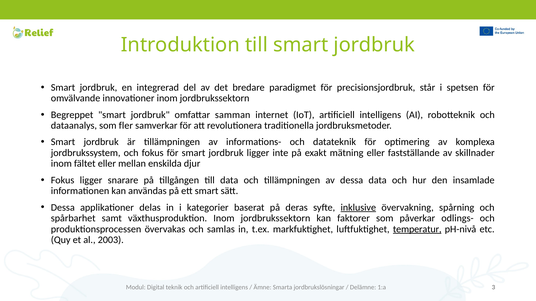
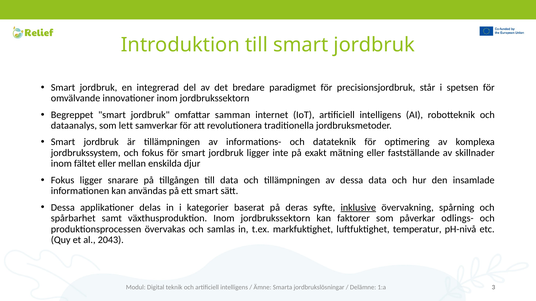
fler: fler -> lett
temperatur underline: present -> none
2003: 2003 -> 2043
